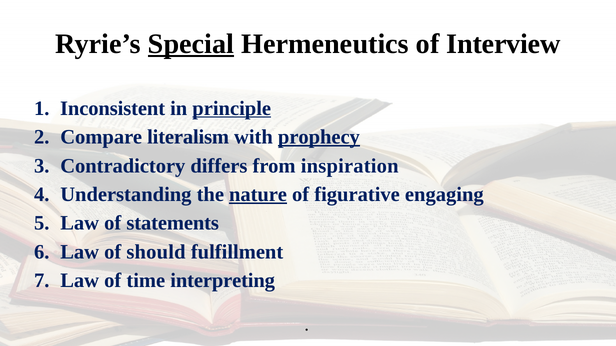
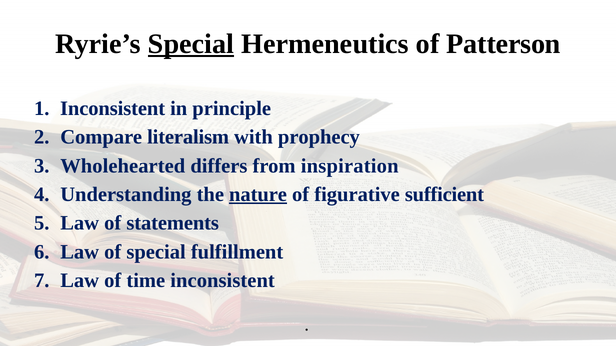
Interview: Interview -> Patterson
principle underline: present -> none
prophecy underline: present -> none
Contradictory: Contradictory -> Wholehearted
engaging: engaging -> sufficient
of should: should -> special
time interpreting: interpreting -> inconsistent
